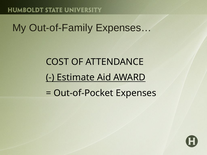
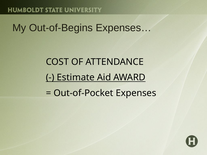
Out-of-Family: Out-of-Family -> Out-of-Begins
